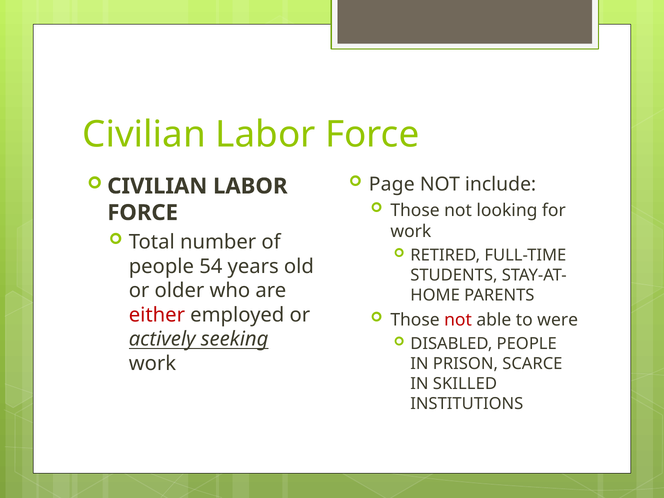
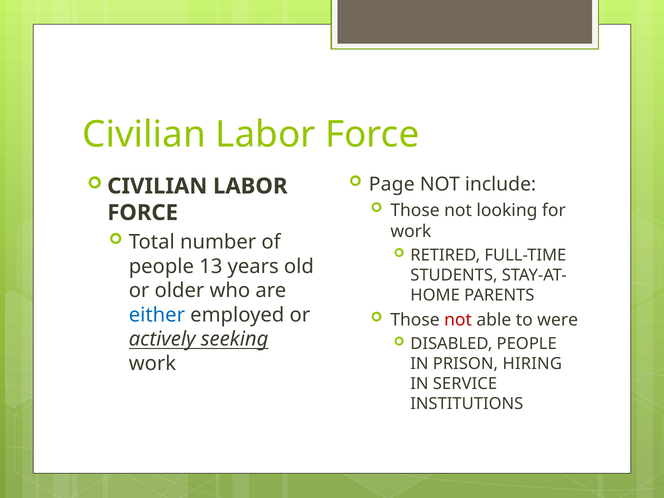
54: 54 -> 13
either colour: red -> blue
SCARCE: SCARCE -> HIRING
SKILLED: SKILLED -> SERVICE
